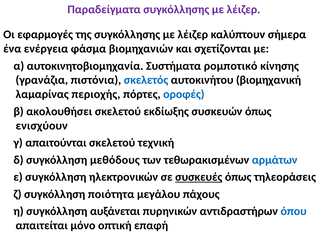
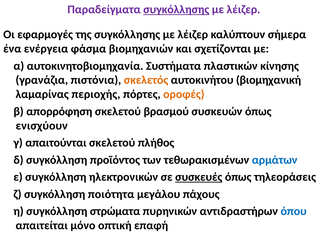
συγκόλλησης at (176, 10) underline: none -> present
ρομποτικό: ρομποτικό -> πλαστικών
σκελετός colour: blue -> orange
οροφές colour: blue -> orange
ακολουθήσει: ακολουθήσει -> απορρόφηση
εκδίωξης: εκδίωξης -> βρασμού
τεχνική: τεχνική -> πλήθος
μεθόδους: μεθόδους -> προϊόντος
αυξάνεται: αυξάνεται -> στρώματα
